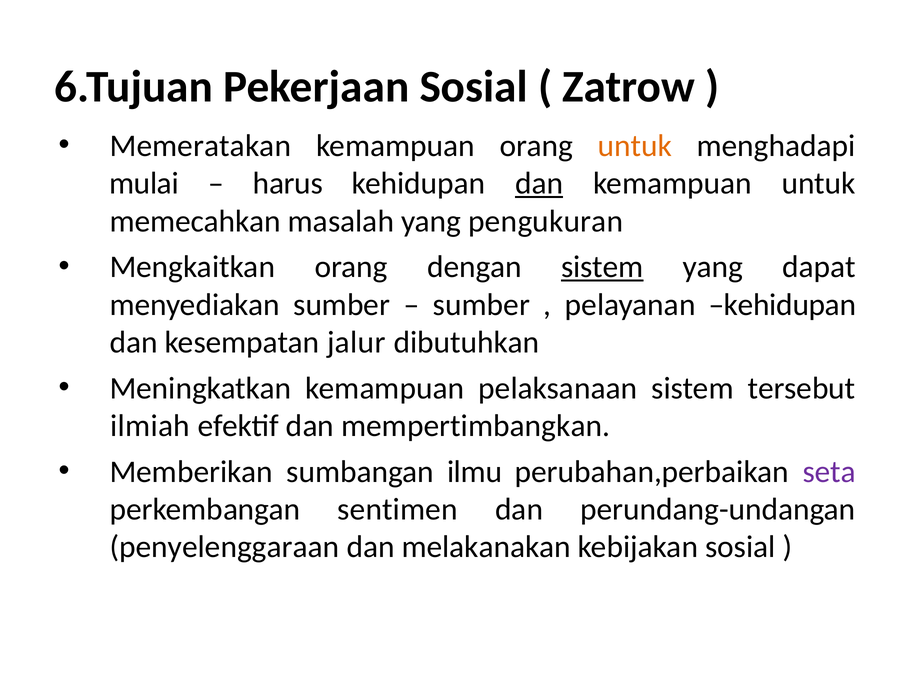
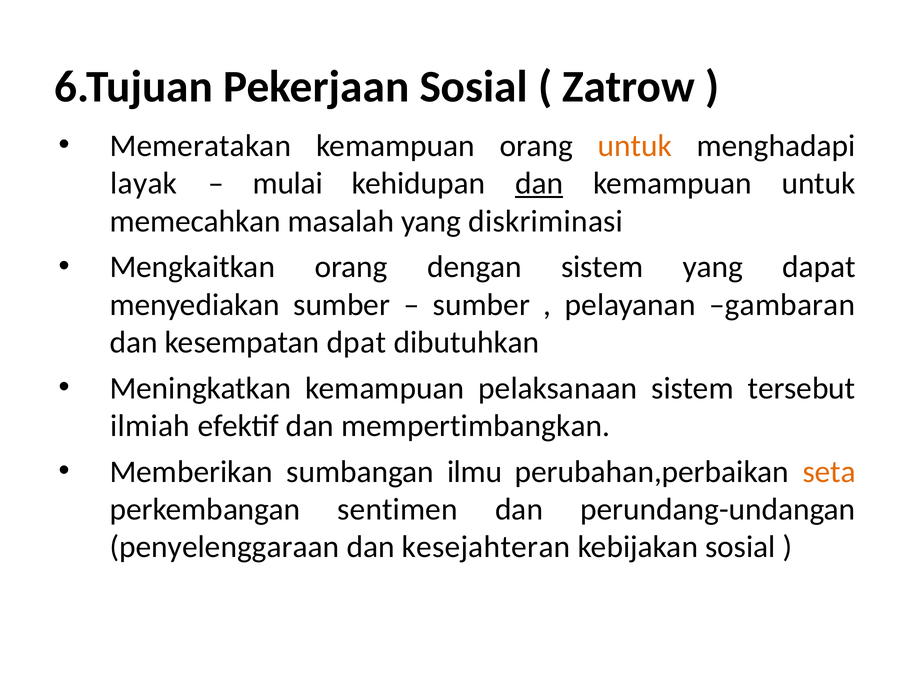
mulai: mulai -> layak
harus: harus -> mulai
pengukuran: pengukuran -> diskriminasi
sistem at (602, 267) underline: present -> none
pelayanan kehidupan: kehidupan -> gambaran
jalur: jalur -> dpat
seta colour: purple -> orange
melakanakan: melakanakan -> kesejahteran
